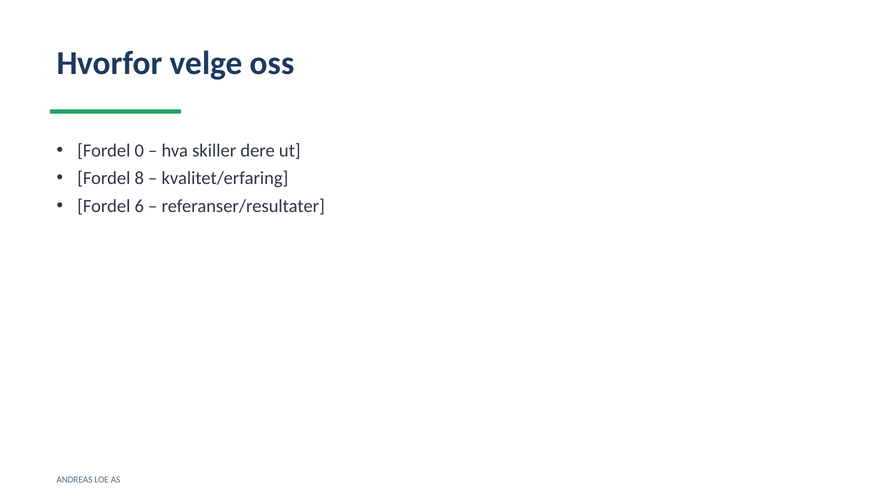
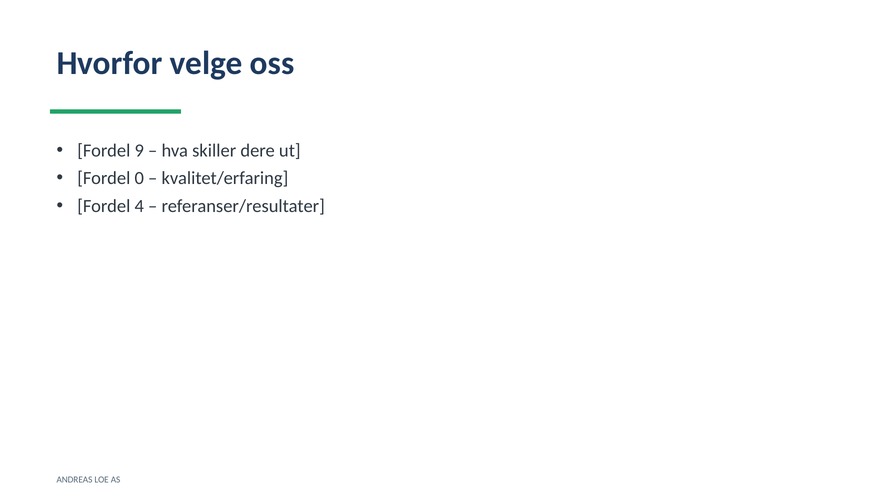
0: 0 -> 9
8: 8 -> 0
6: 6 -> 4
